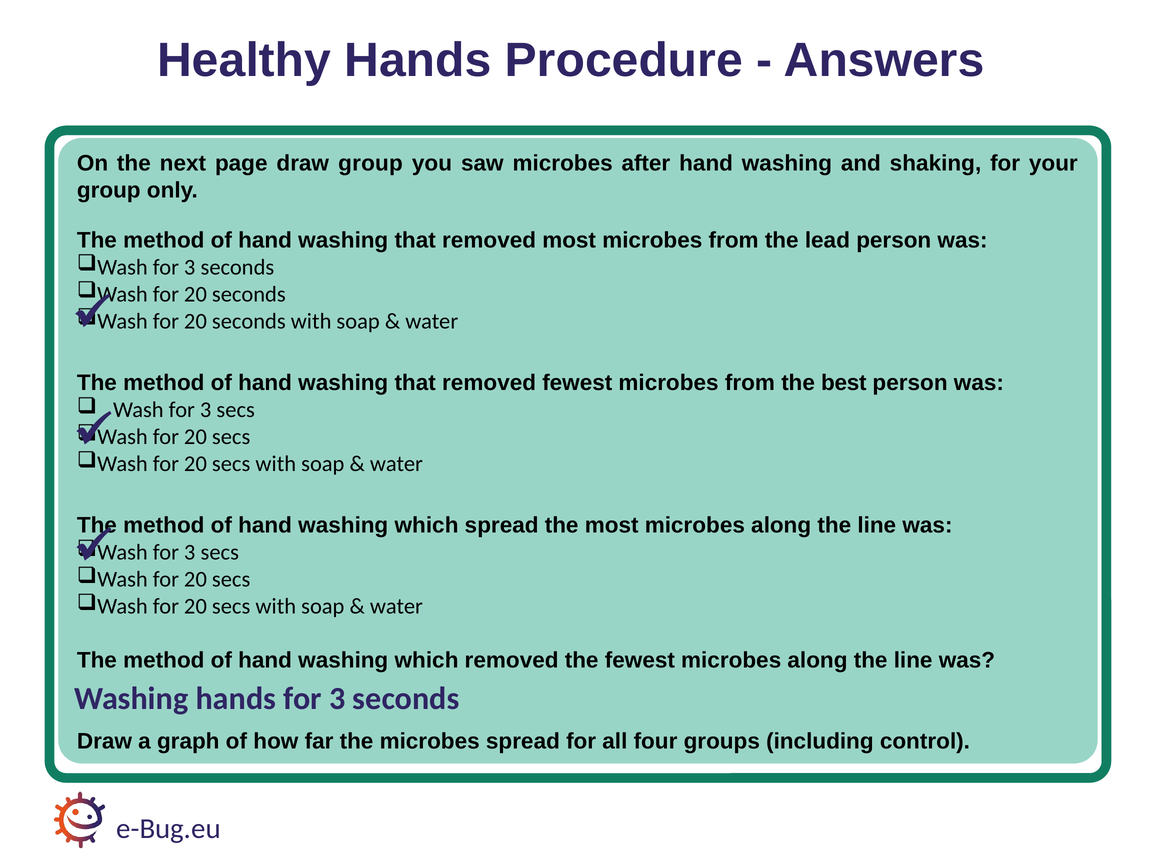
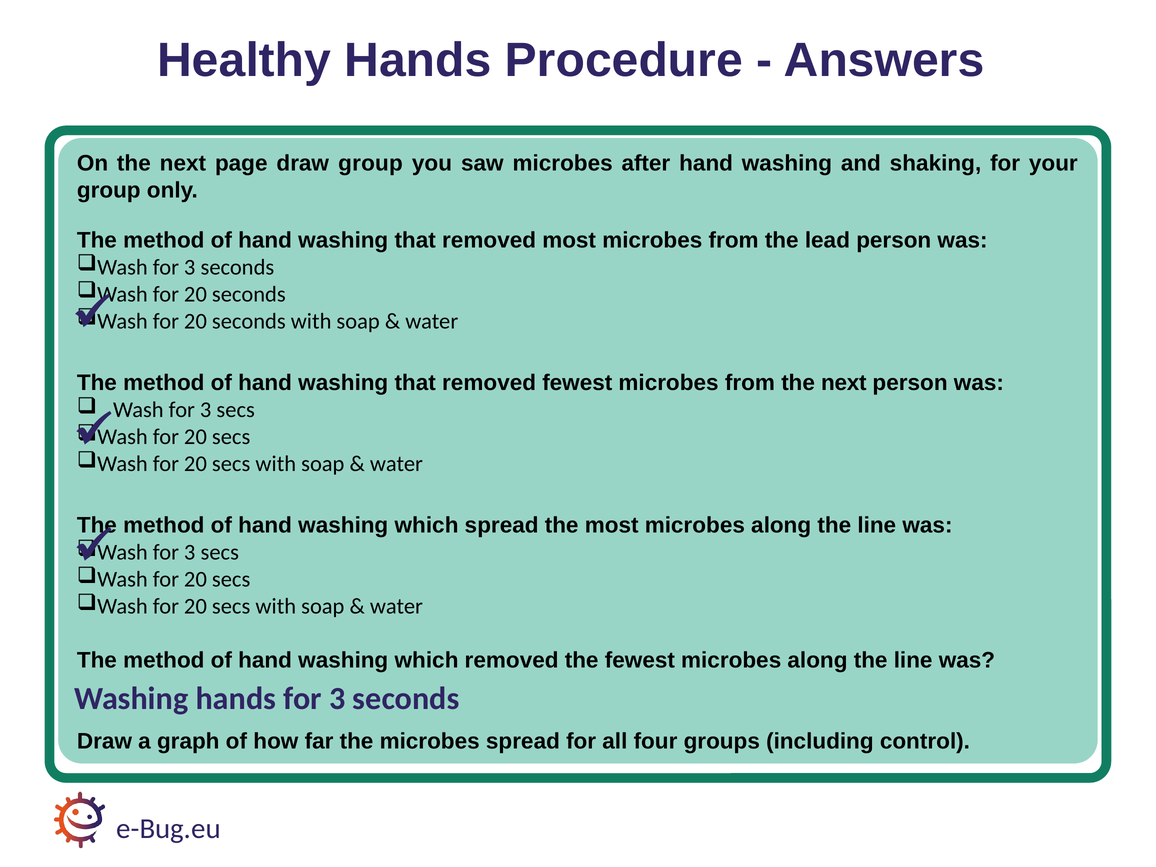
from the best: best -> next
